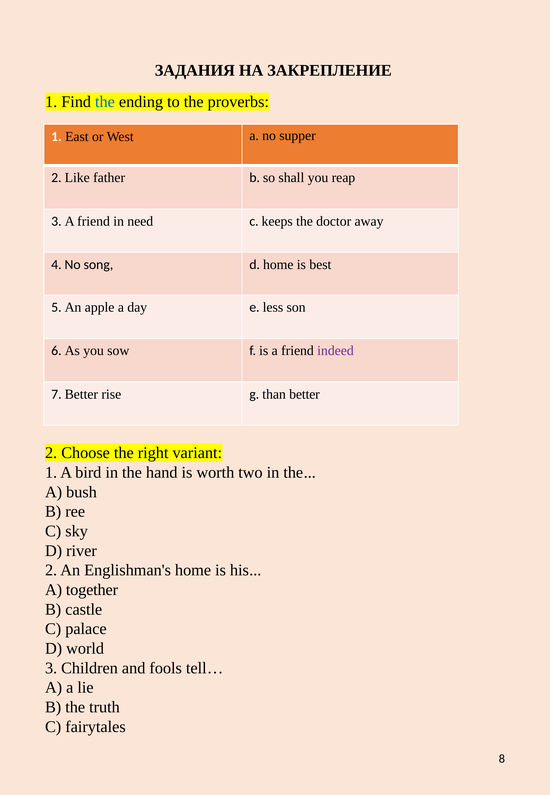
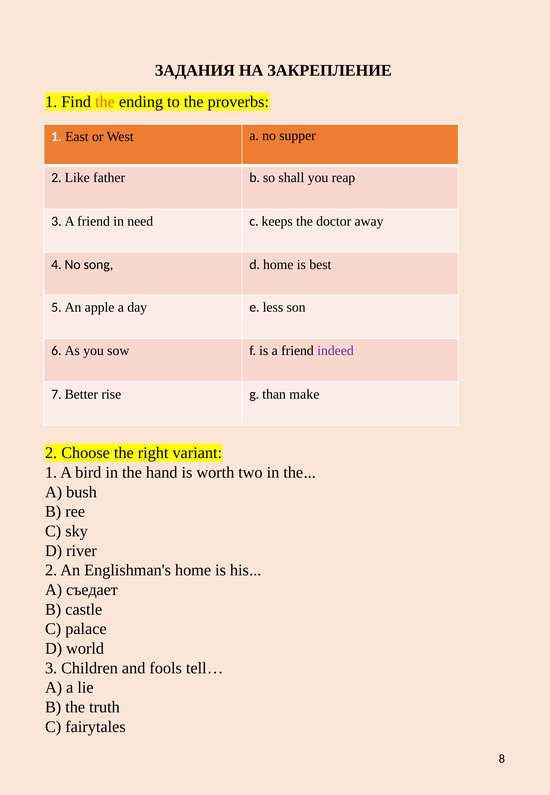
the at (105, 102) colour: blue -> orange
than better: better -> make
together: together -> съедает
